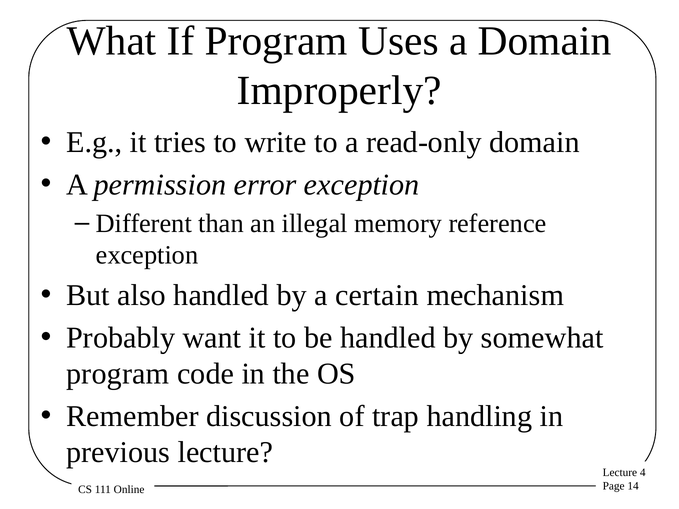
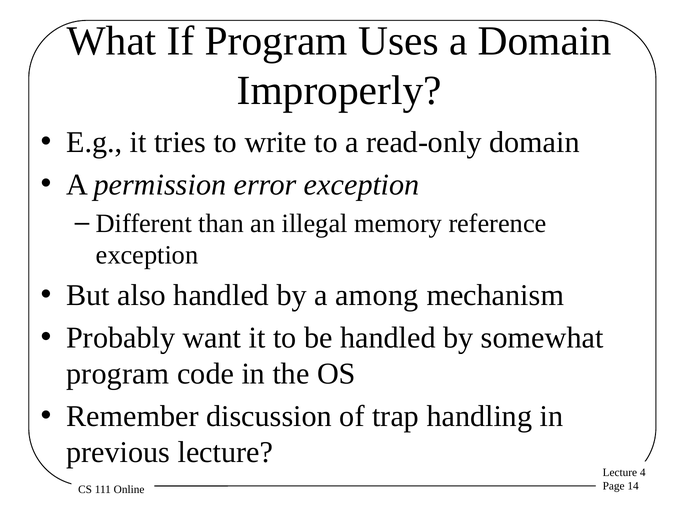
certain: certain -> among
